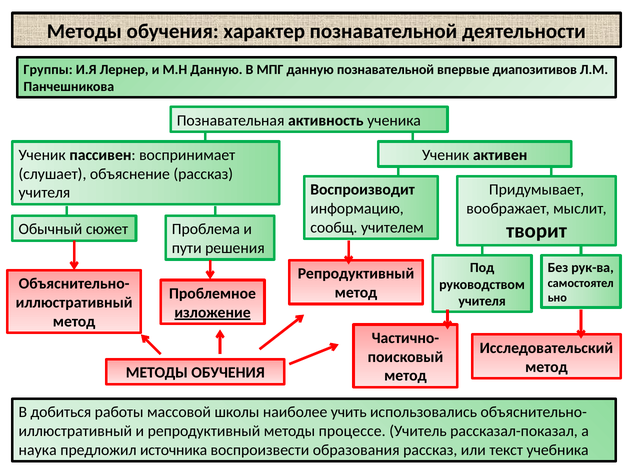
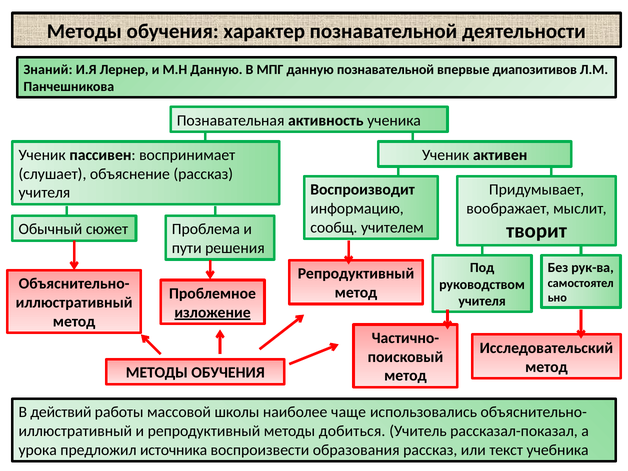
Группы: Группы -> Знаний
добиться: добиться -> действий
учить: учить -> чаще
процессе: процессе -> добиться
наука: наука -> урока
